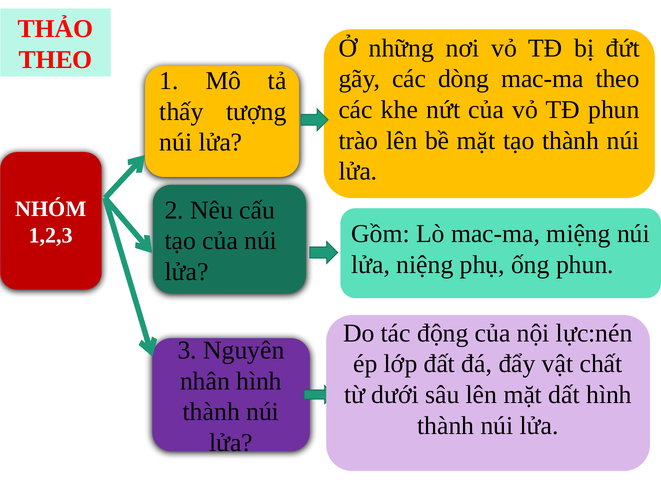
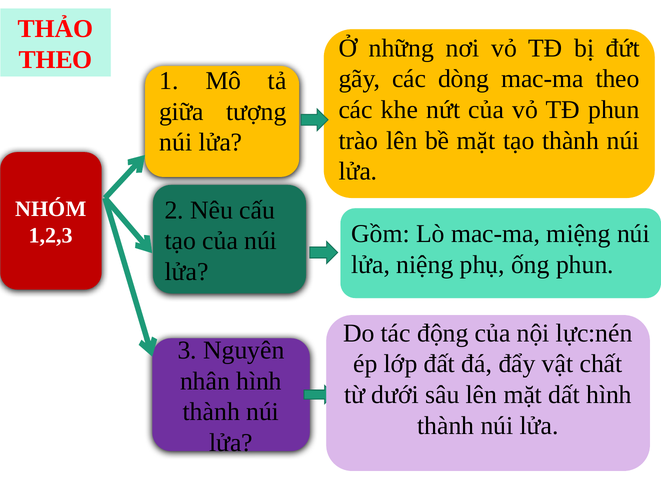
thấy: thấy -> giữa
